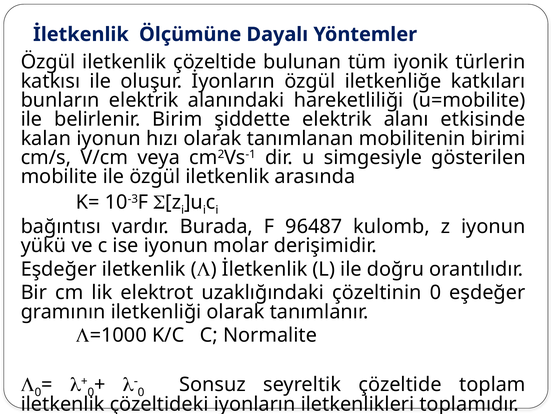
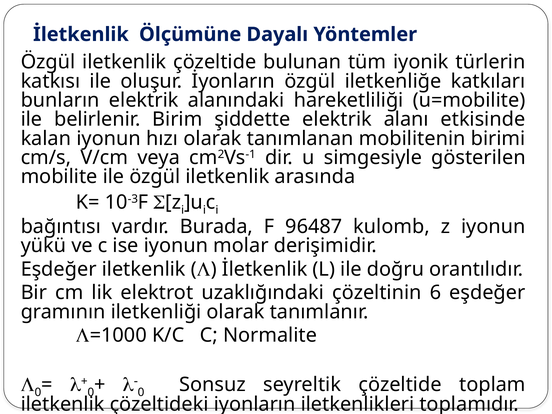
çözeltinin 0: 0 -> 6
